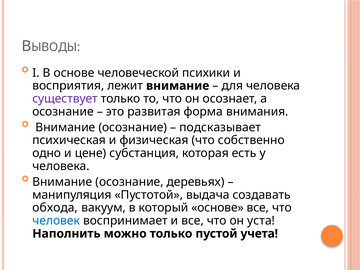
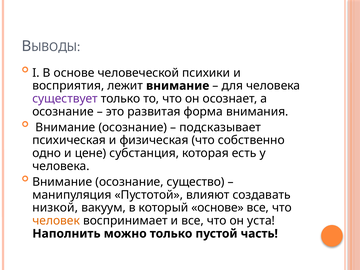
деревьях: деревьях -> существо
выдача: выдача -> влияют
обхода: обхода -> низкой
человек colour: blue -> orange
учета: учета -> часть
